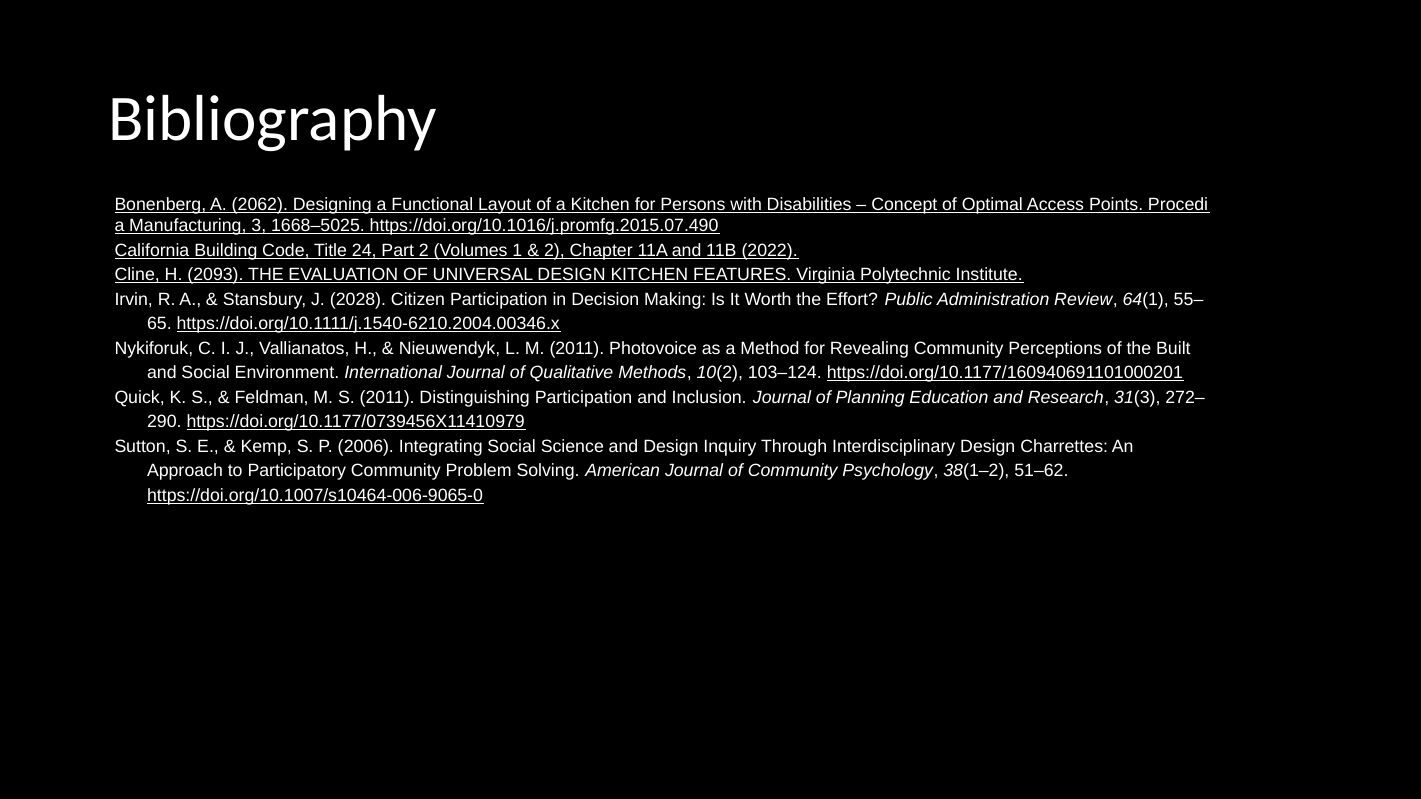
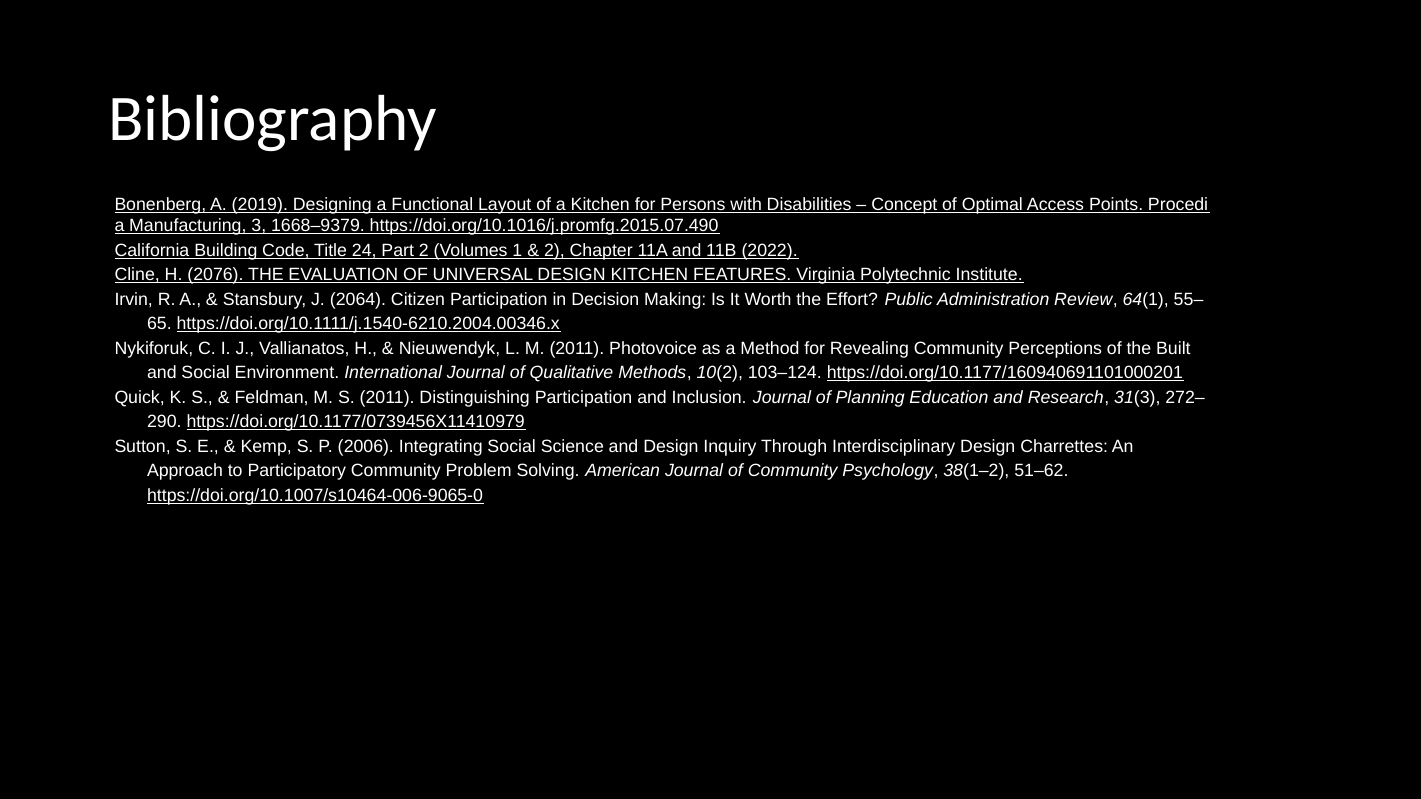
2062: 2062 -> 2019
1668–5025: 1668–5025 -> 1668–9379
2093: 2093 -> 2076
2028: 2028 -> 2064
